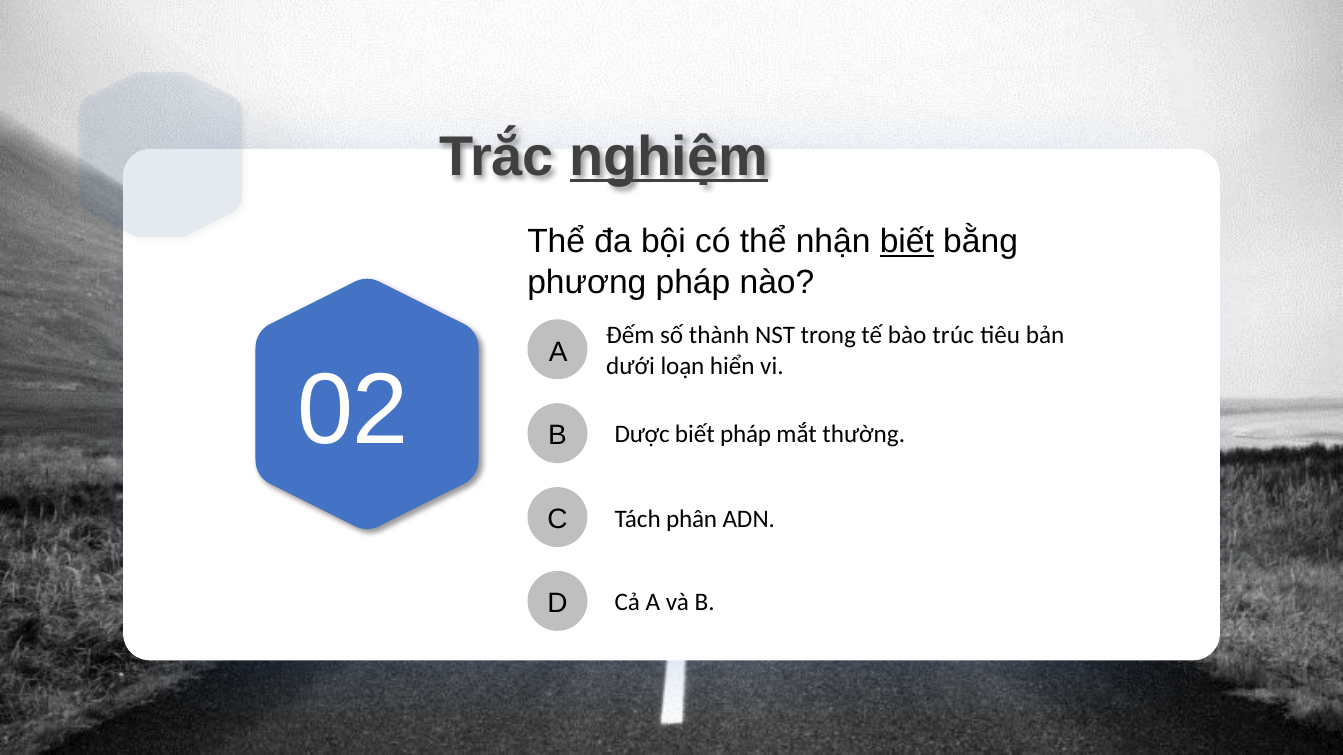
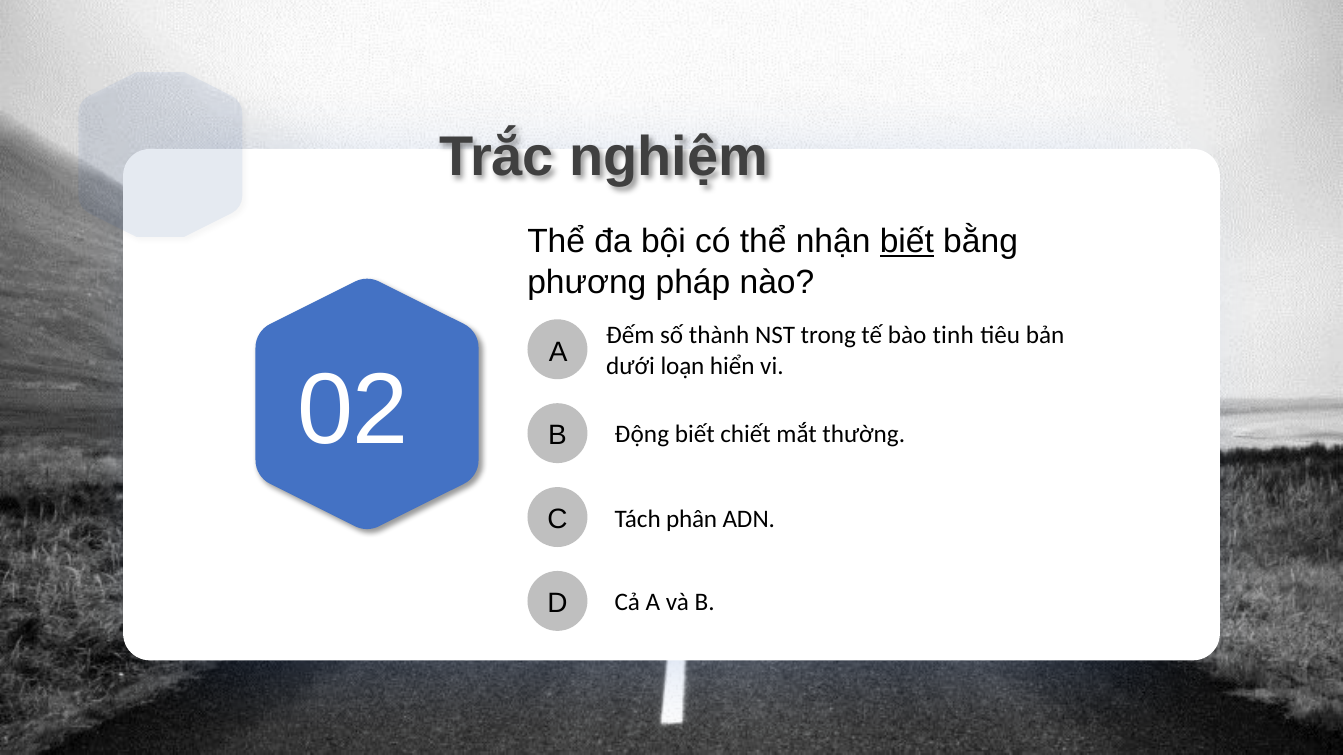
nghiệm underline: present -> none
trúc: trúc -> tinh
Dược: Dược -> Động
biết pháp: pháp -> chiết
